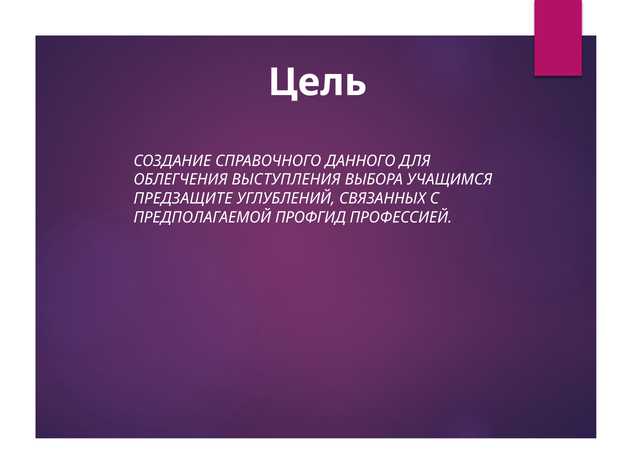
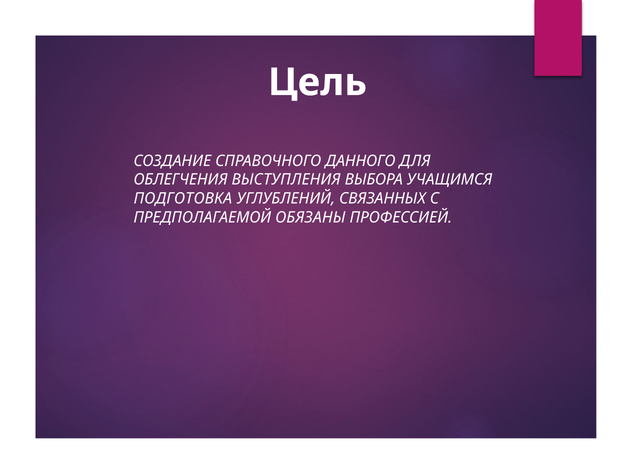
ПРЕДЗАЩИТЕ: ПРЕДЗАЩИТЕ -> ПОДГОТОВКА
ПРОФГИД: ПРОФГИД -> ОБЯЗАНЫ
